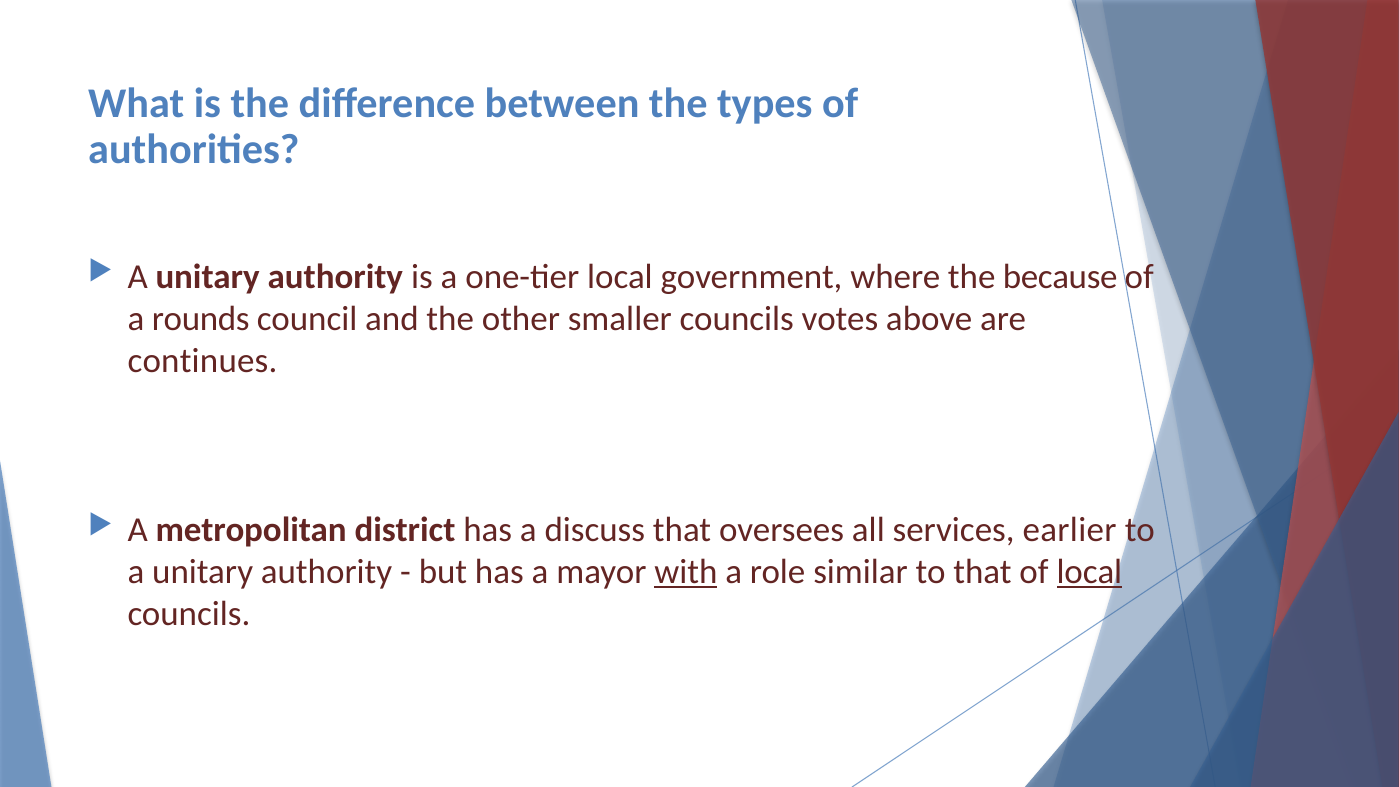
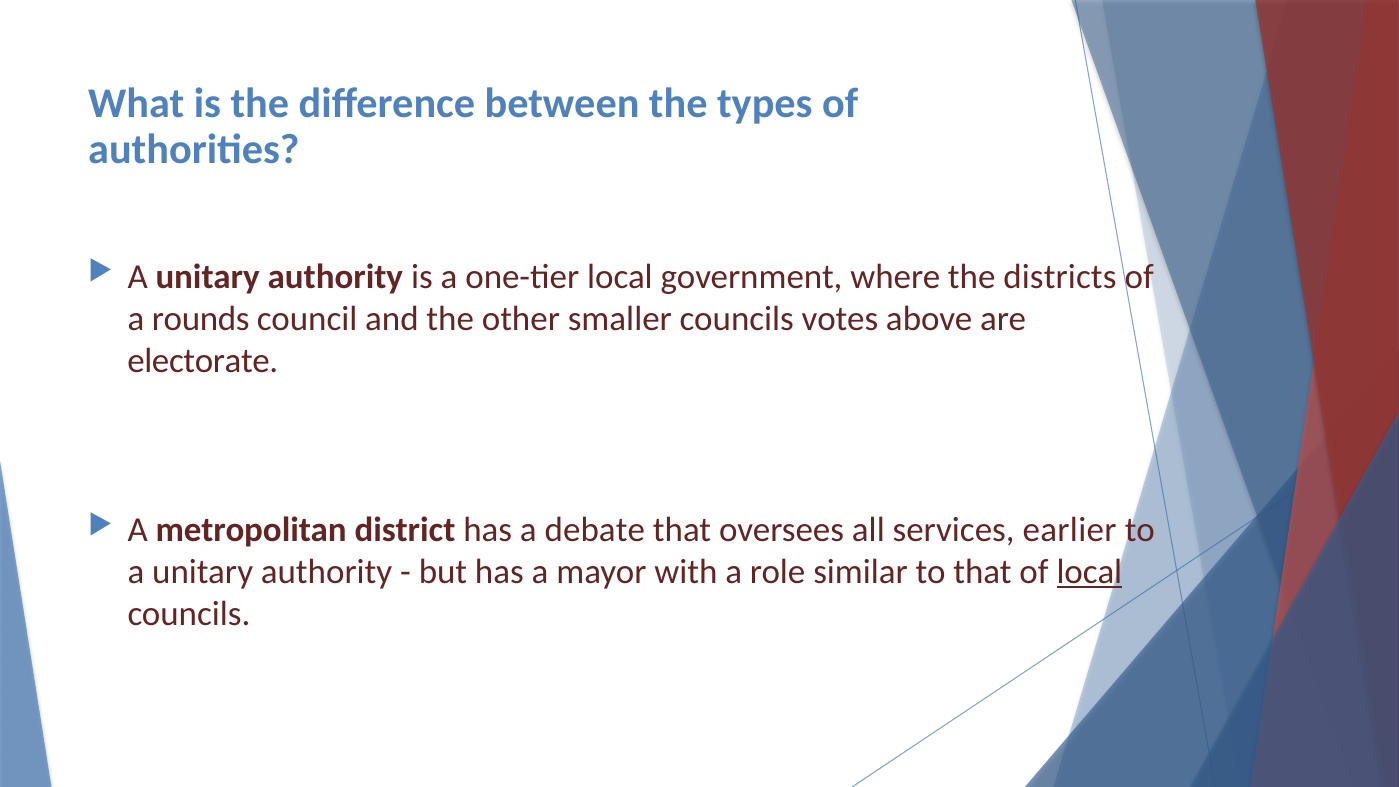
because: because -> districts
continues: continues -> electorate
discuss: discuss -> debate
with underline: present -> none
